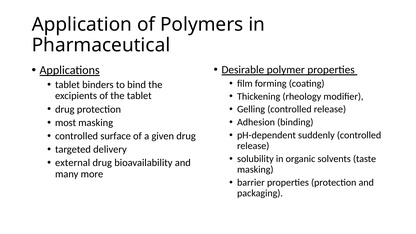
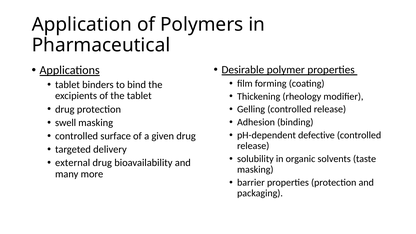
most: most -> swell
suddenly: suddenly -> defective
